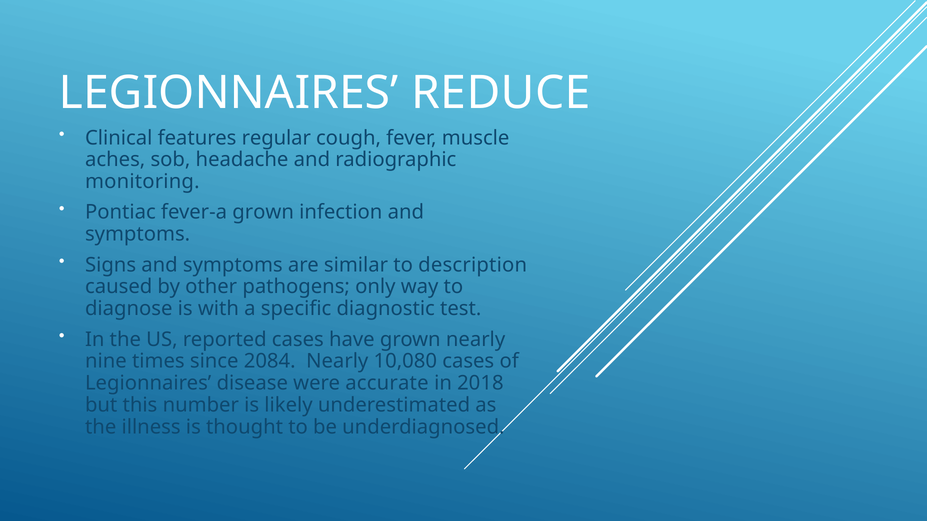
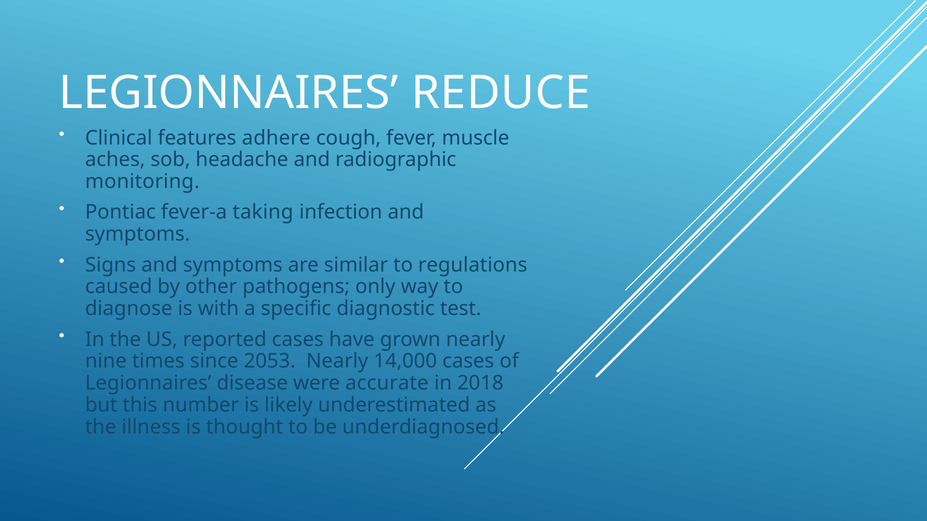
regular: regular -> adhere
fever-a grown: grown -> taking
description: description -> regulations
2084: 2084 -> 2053
10,080: 10,080 -> 14,000
